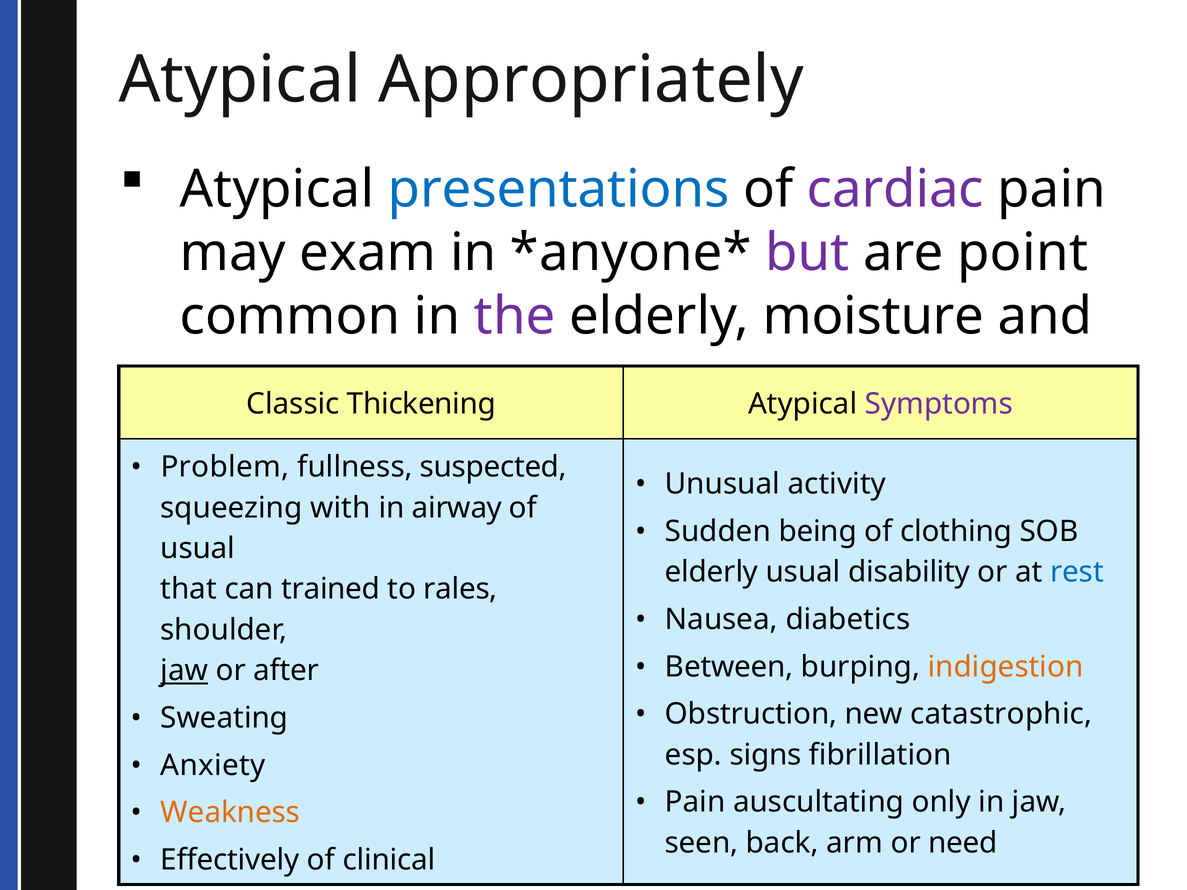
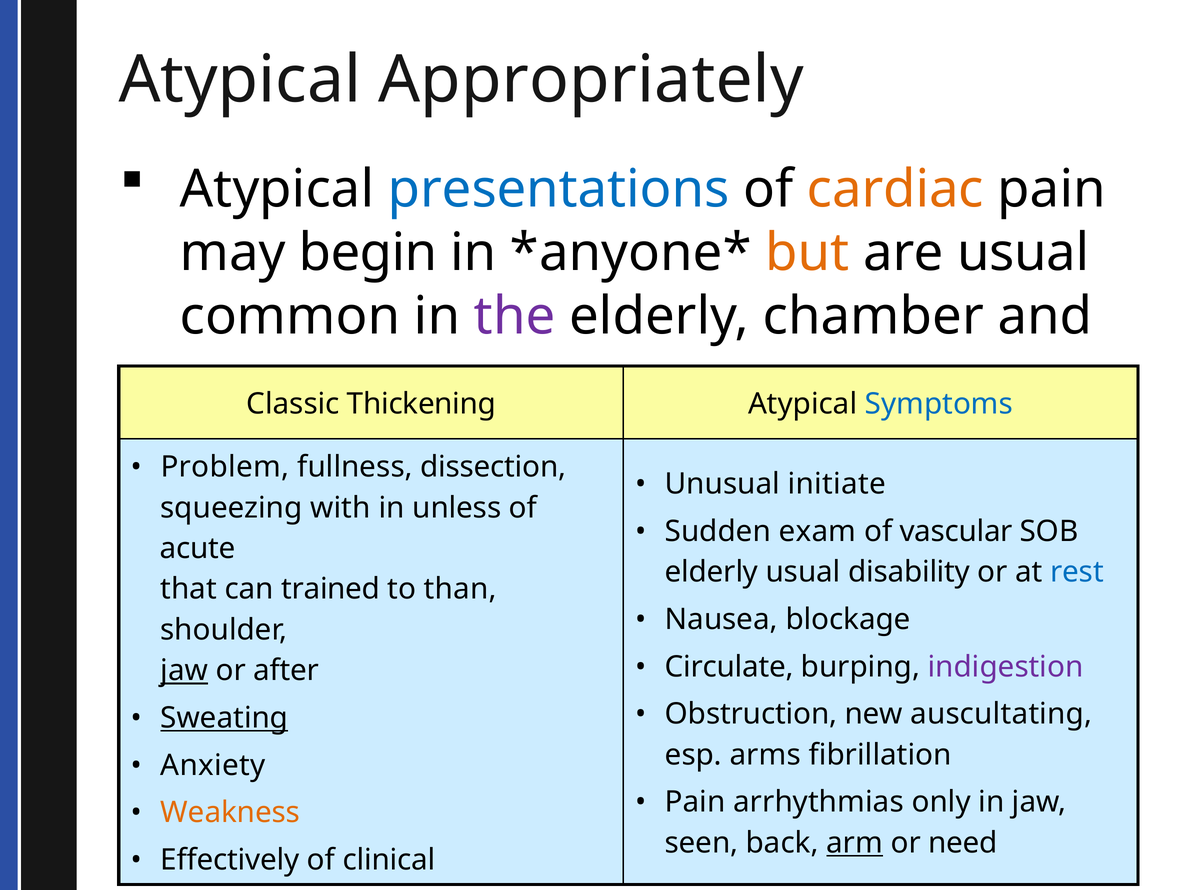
cardiac colour: purple -> orange
exam: exam -> begin
but colour: purple -> orange
are point: point -> usual
moisture: moisture -> chamber
Symptoms colour: purple -> blue
suspected: suspected -> dissection
activity: activity -> initiate
airway: airway -> unless
being: being -> exam
clothing: clothing -> vascular
usual at (198, 549): usual -> acute
rales: rales -> than
diabetics: diabetics -> blockage
Between: Between -> Circulate
indigestion colour: orange -> purple
catastrophic: catastrophic -> auscultating
Sweating underline: none -> present
signs: signs -> arms
auscultating: auscultating -> arrhythmias
arm underline: none -> present
